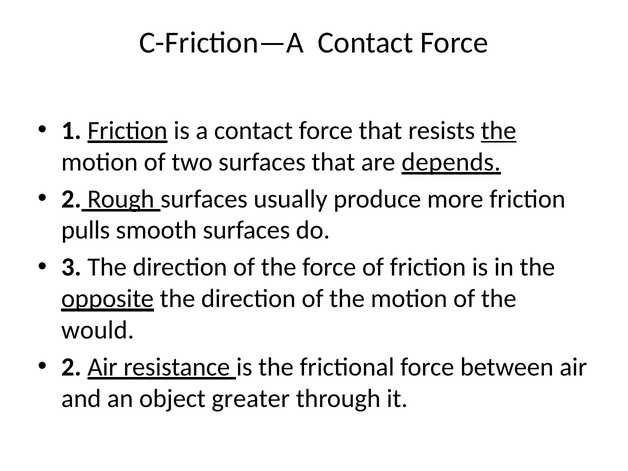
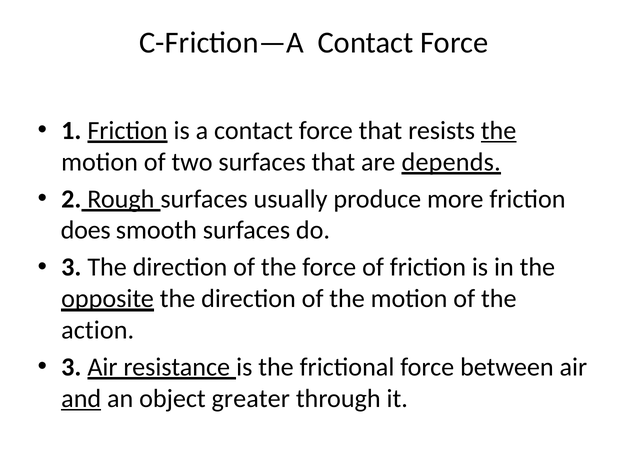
pulls: pulls -> does
would: would -> action
2 at (71, 367): 2 -> 3
and underline: none -> present
